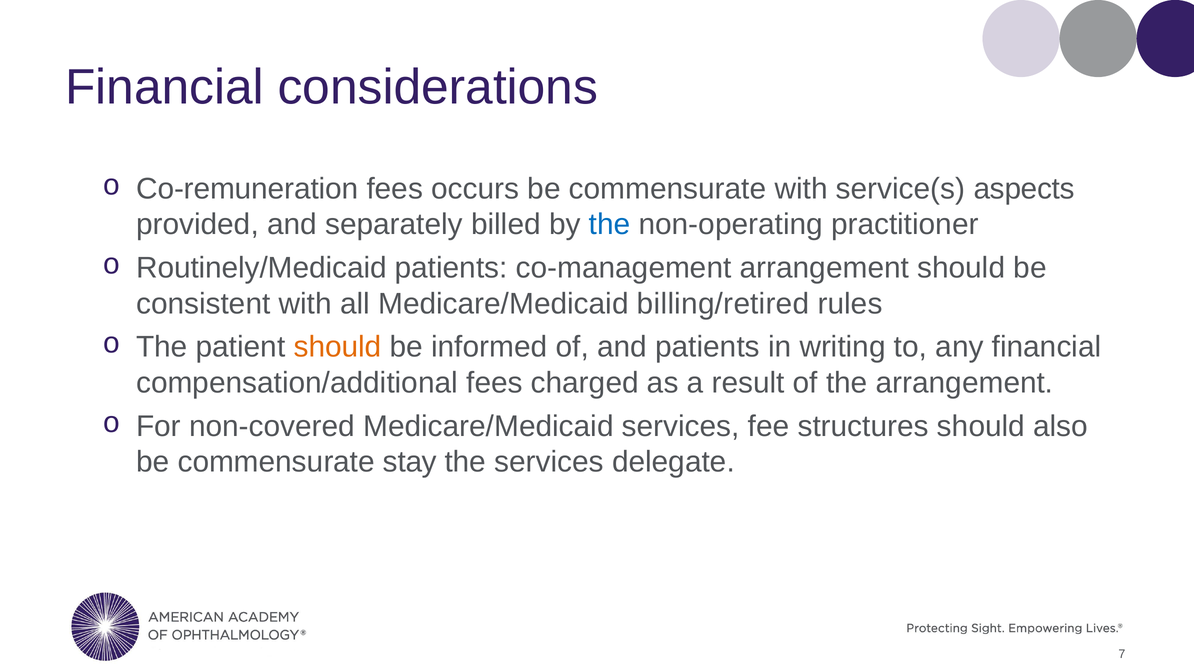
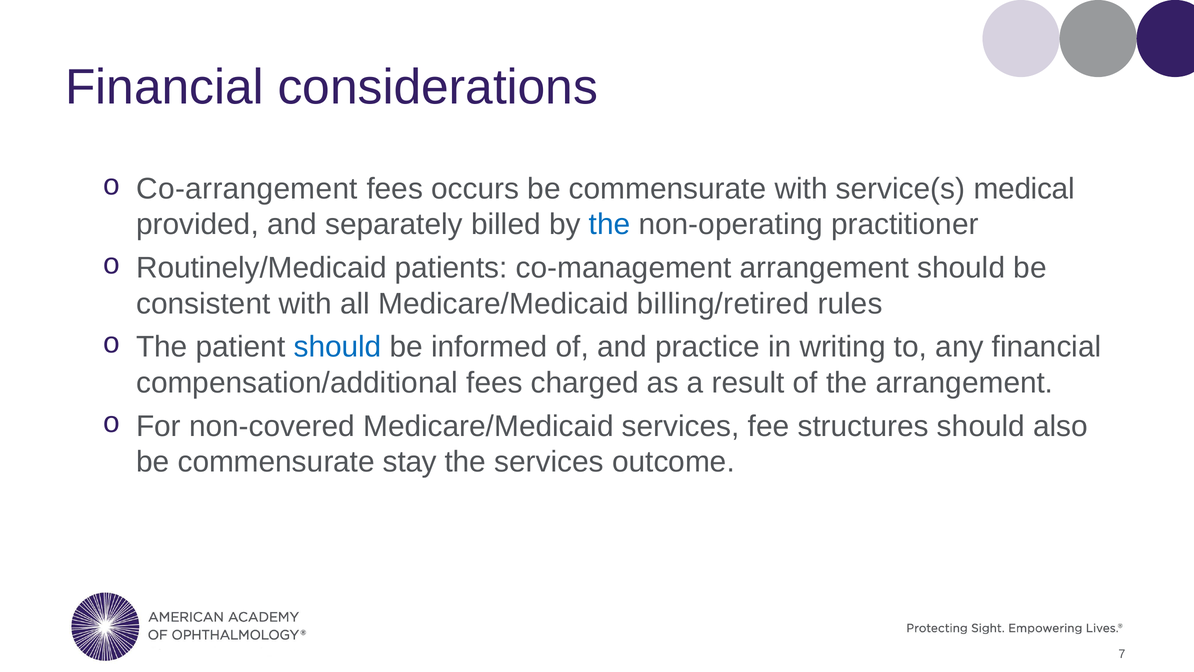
Co-remuneration: Co-remuneration -> Co-arrangement
aspects: aspects -> medical
should at (338, 347) colour: orange -> blue
and patients: patients -> practice
delegate: delegate -> outcome
